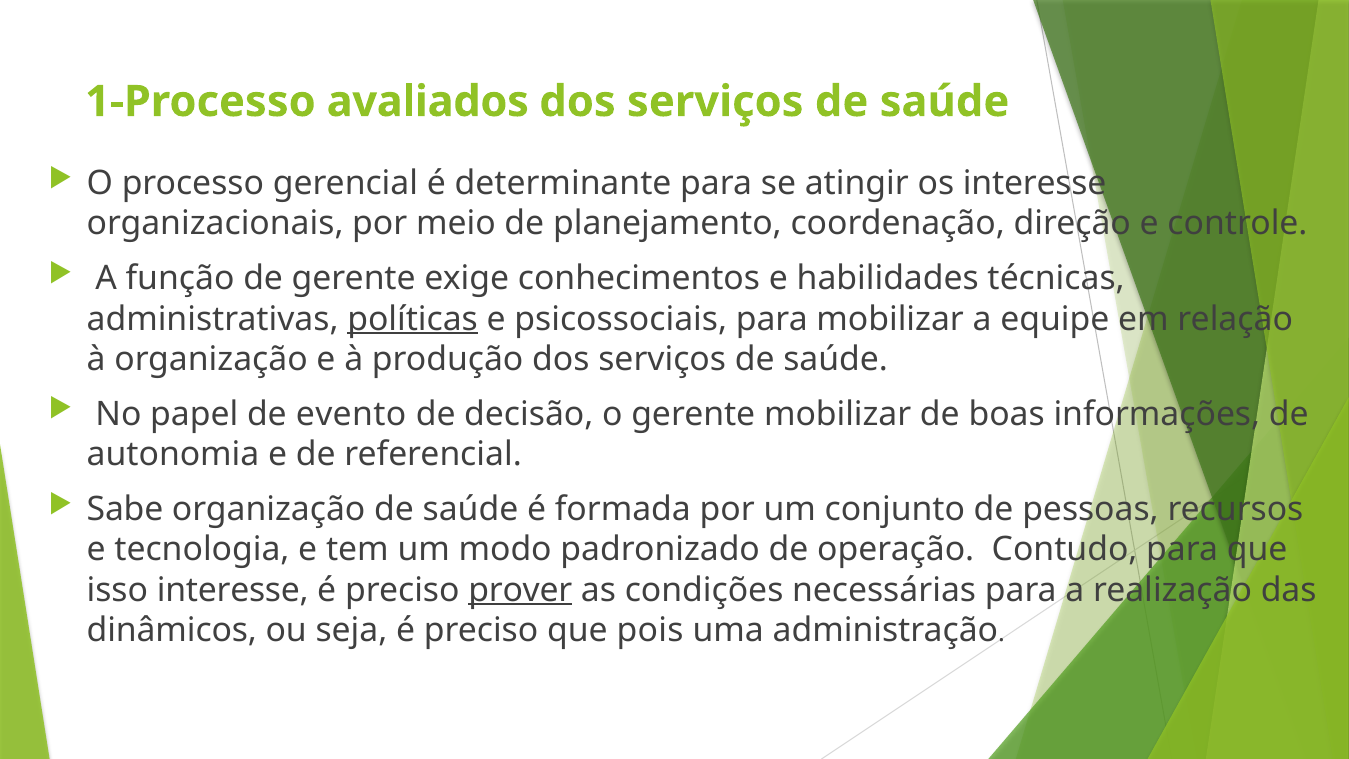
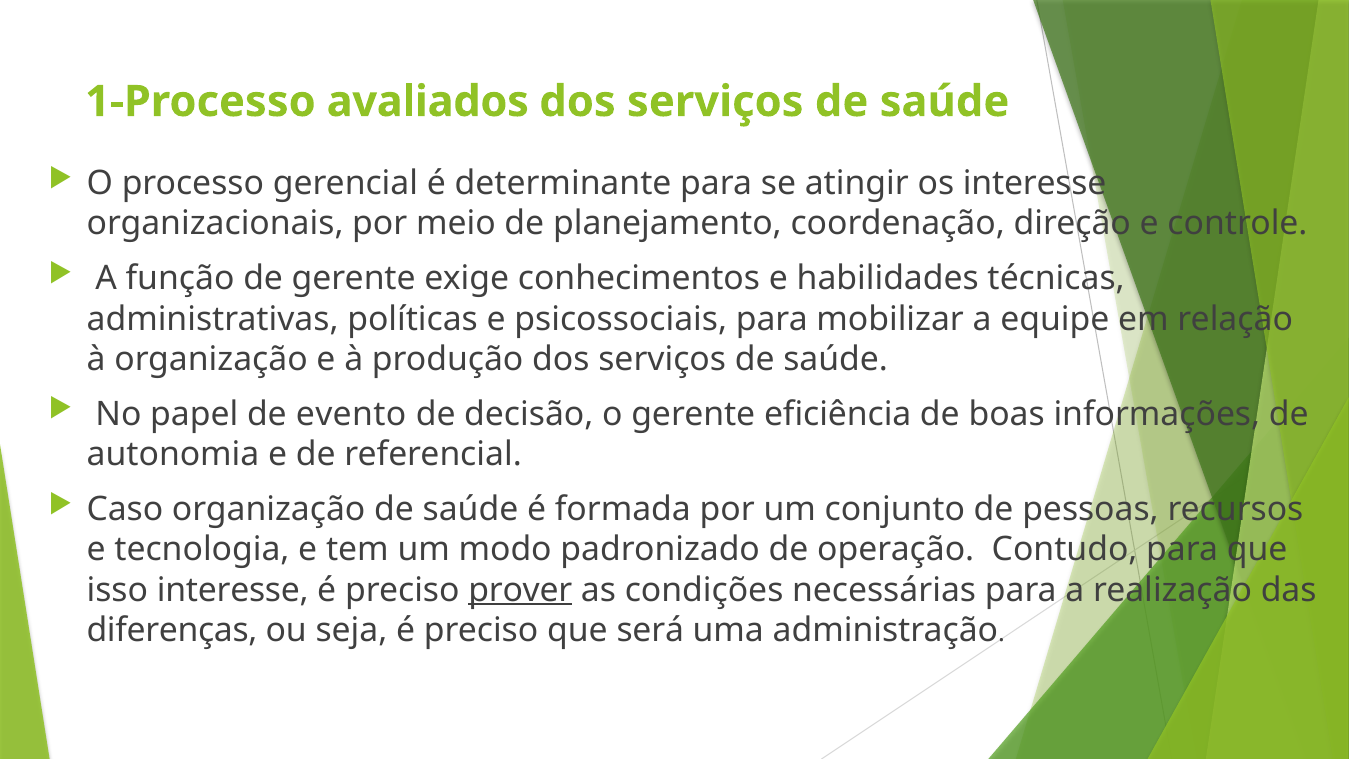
políticas underline: present -> none
gerente mobilizar: mobilizar -> eficiência
Sabe: Sabe -> Caso
dinâmicos: dinâmicos -> diferenças
pois: pois -> será
